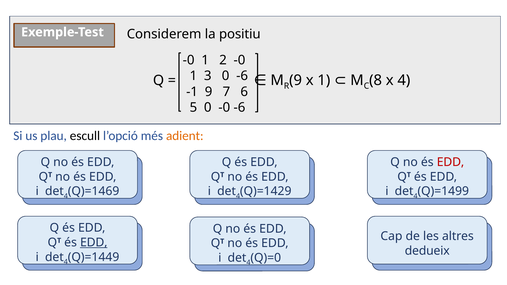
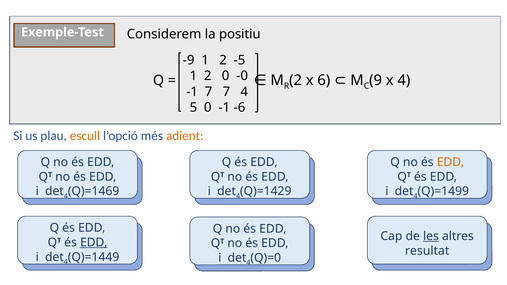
-0 at (189, 60): -0 -> -9
2 -0: -0 -> -5
3 at (208, 76): 3 -> 2
0 -6: -6 -> -0
9 at (296, 80): 9 -> 2
x 1: 1 -> 6
8: 8 -> 9
-1 9: 9 -> 7
7 6: 6 -> 4
0 -0: -0 -> -1
escull colour: black -> orange
EDD at (450, 162) colour: red -> orange
les underline: none -> present
dedueix: dedueix -> resultat
